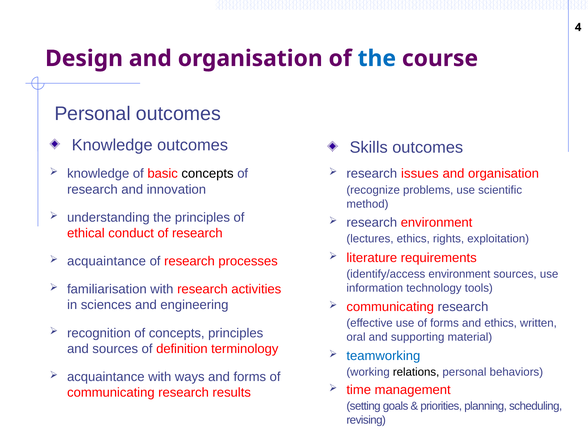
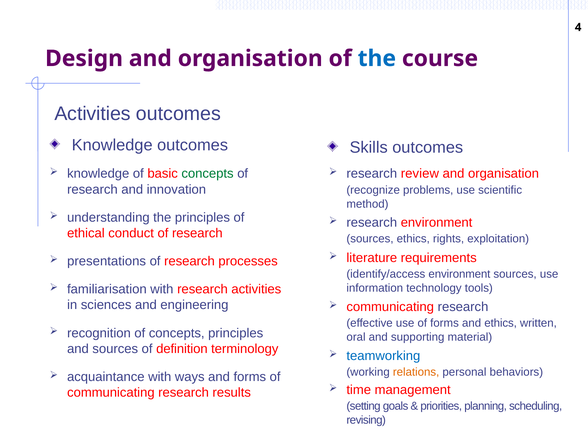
Personal at (93, 114): Personal -> Activities
concepts at (207, 174) colour: black -> green
issues: issues -> review
lectures at (370, 239): lectures -> sources
acquaintance at (107, 261): acquaintance -> presentations
relations colour: black -> orange
